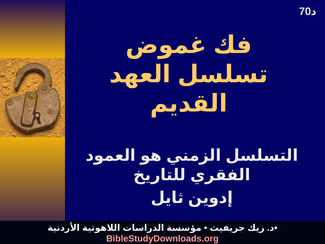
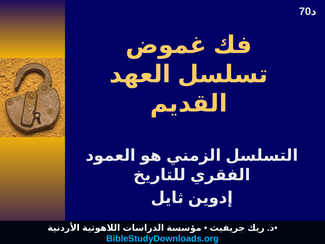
BibleStudyDownloads.org colour: pink -> light blue
